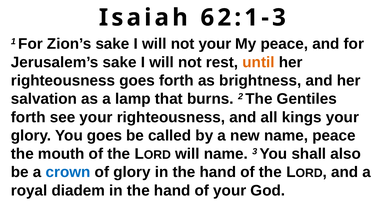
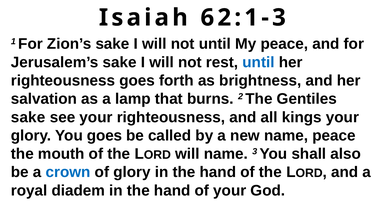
not your: your -> until
until at (258, 62) colour: orange -> blue
forth at (28, 117): forth -> sake
